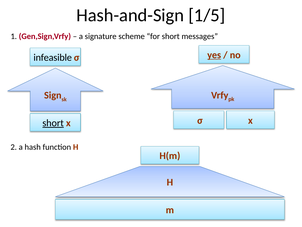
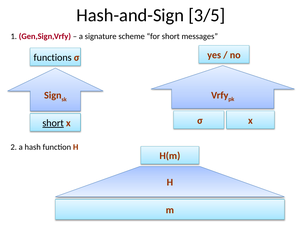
1/5: 1/5 -> 3/5
yes underline: present -> none
infeasible: infeasible -> functions
